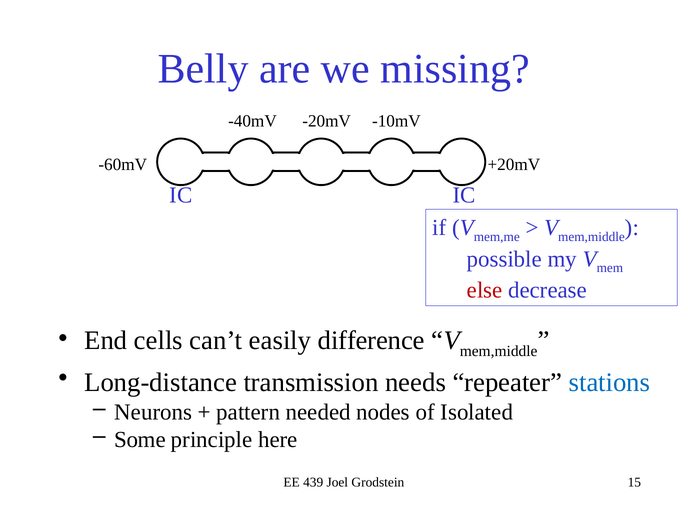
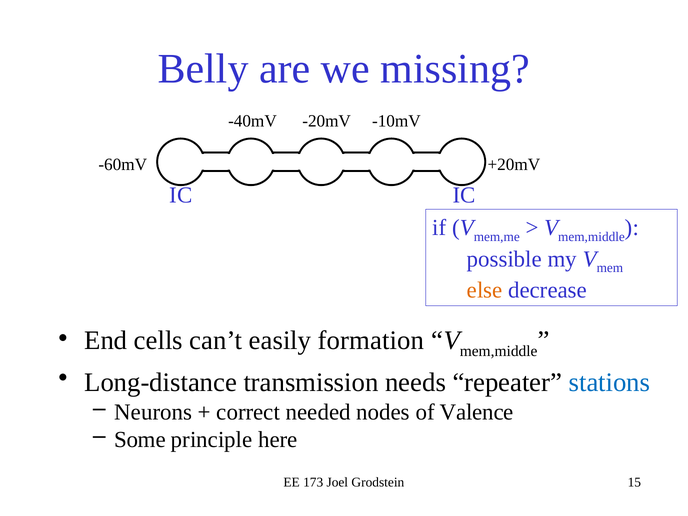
else colour: red -> orange
difference: difference -> formation
pattern: pattern -> correct
Isolated: Isolated -> Valence
439: 439 -> 173
